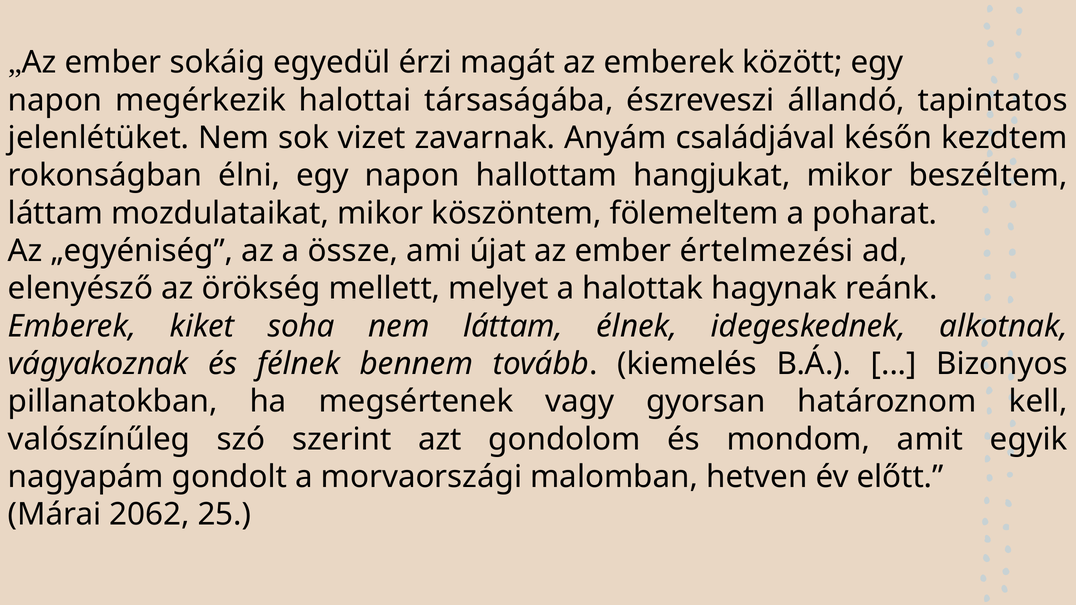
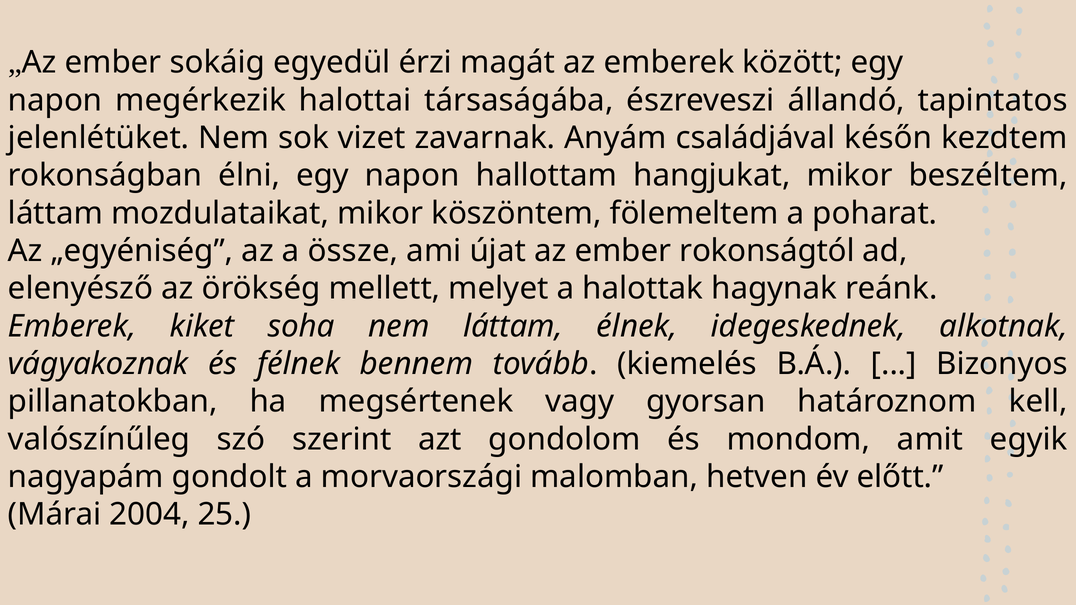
értelmezési: értelmezési -> rokonságtól
2062: 2062 -> 2004
